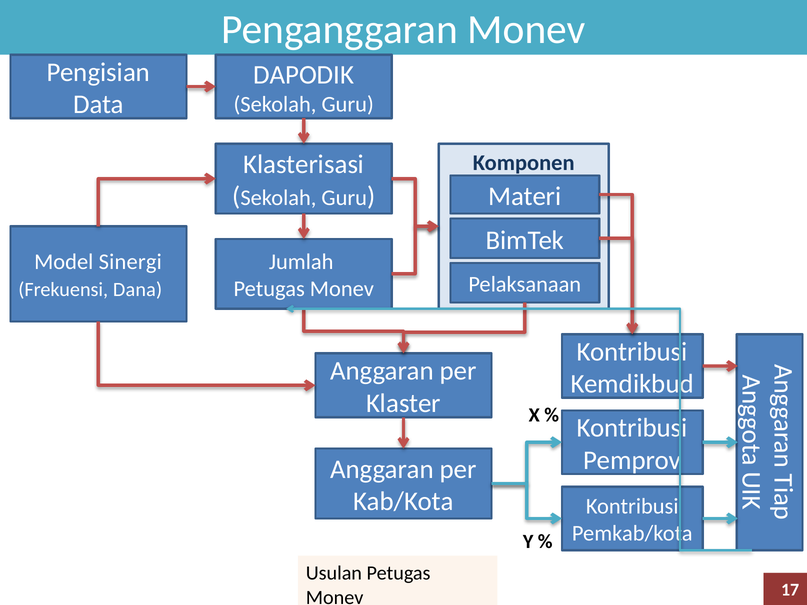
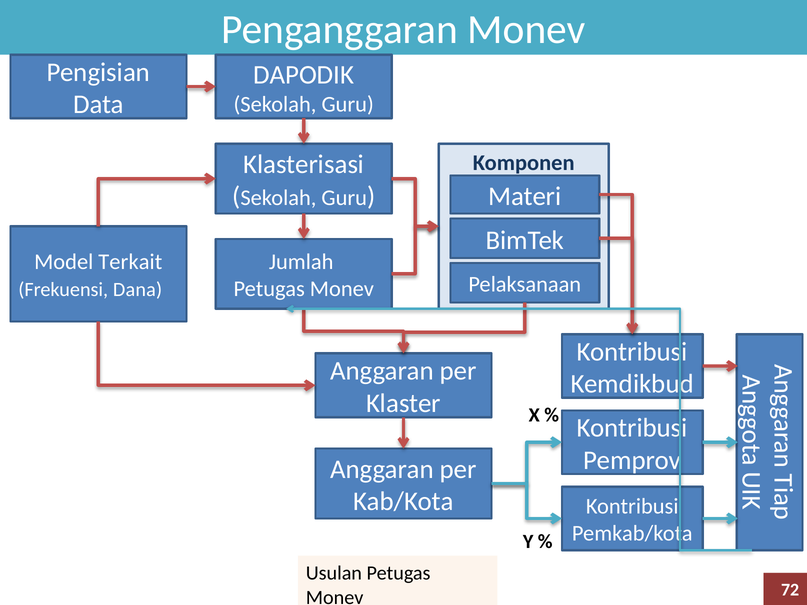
Sinergi: Sinergi -> Terkait
17: 17 -> 72
